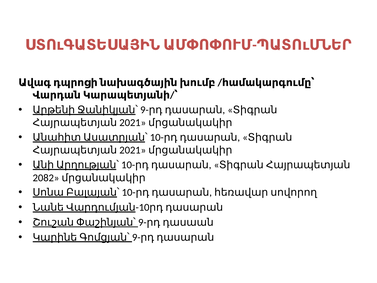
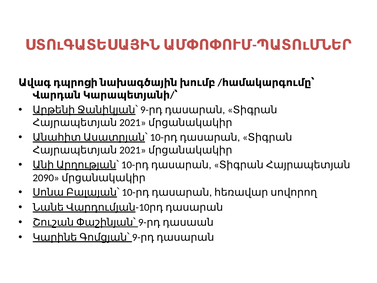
2082: 2082 -> 2090
